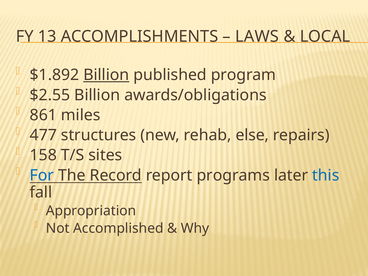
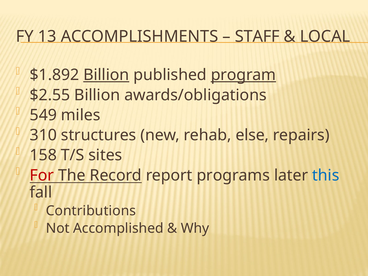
LAWS: LAWS -> STAFF
program underline: none -> present
861: 861 -> 549
477: 477 -> 310
For colour: blue -> red
Appropriation: Appropriation -> Contributions
